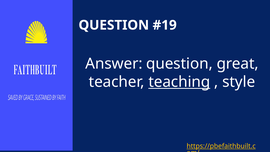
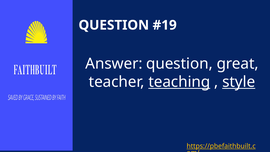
style underline: none -> present
